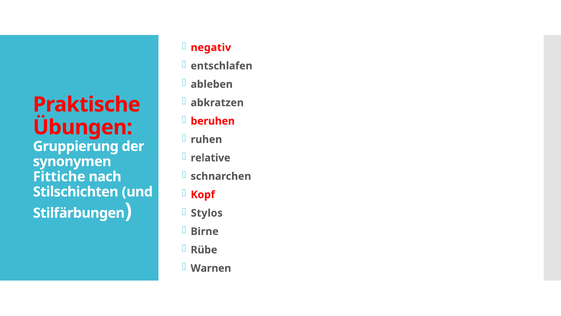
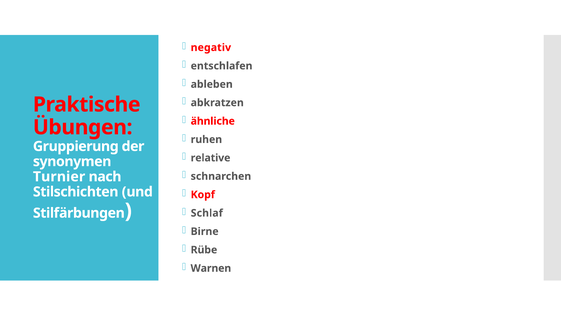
beruhen: beruhen -> ähnliche
Fittiche: Fittiche -> Turnier
Stylos: Stylos -> Schlaf
